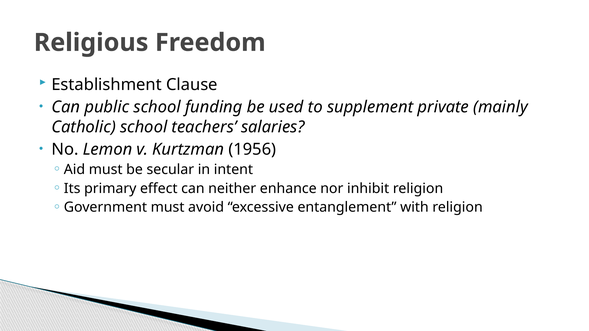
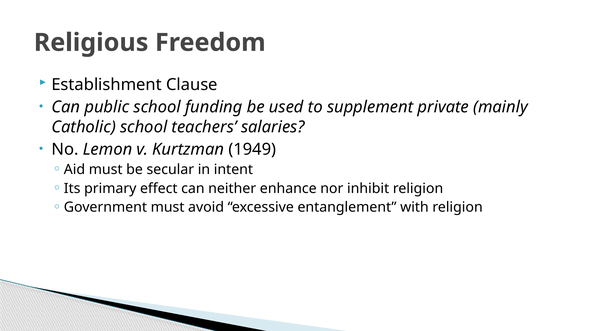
1956: 1956 -> 1949
